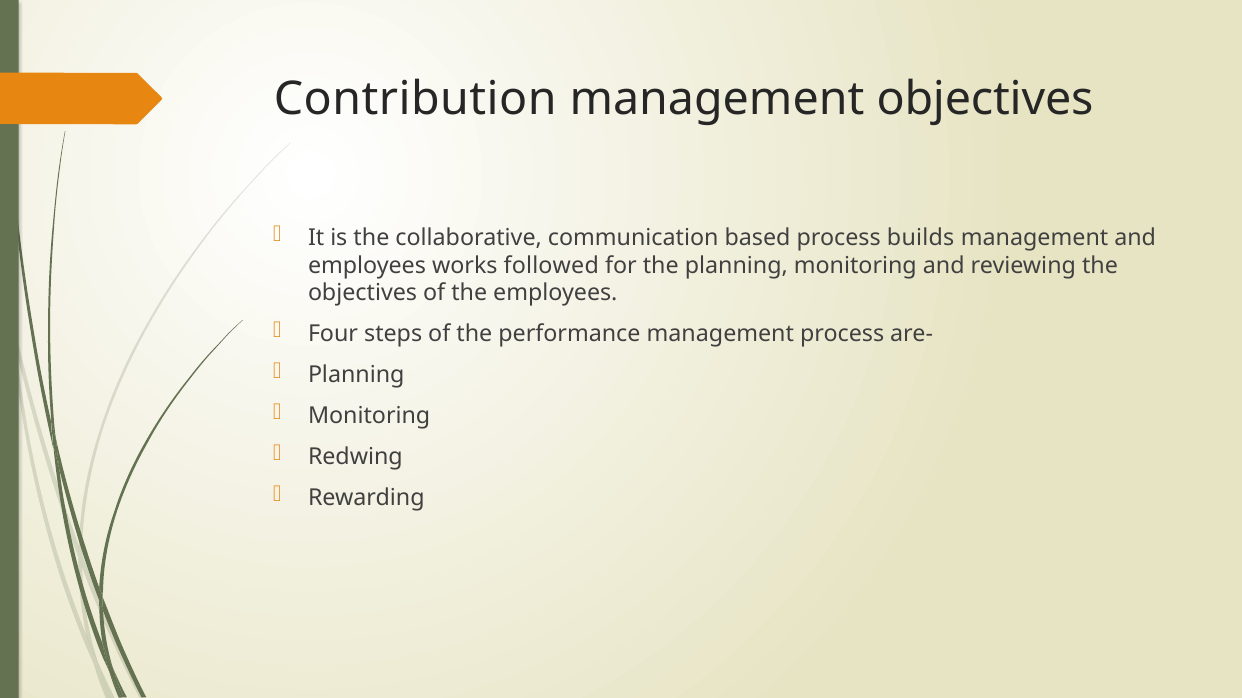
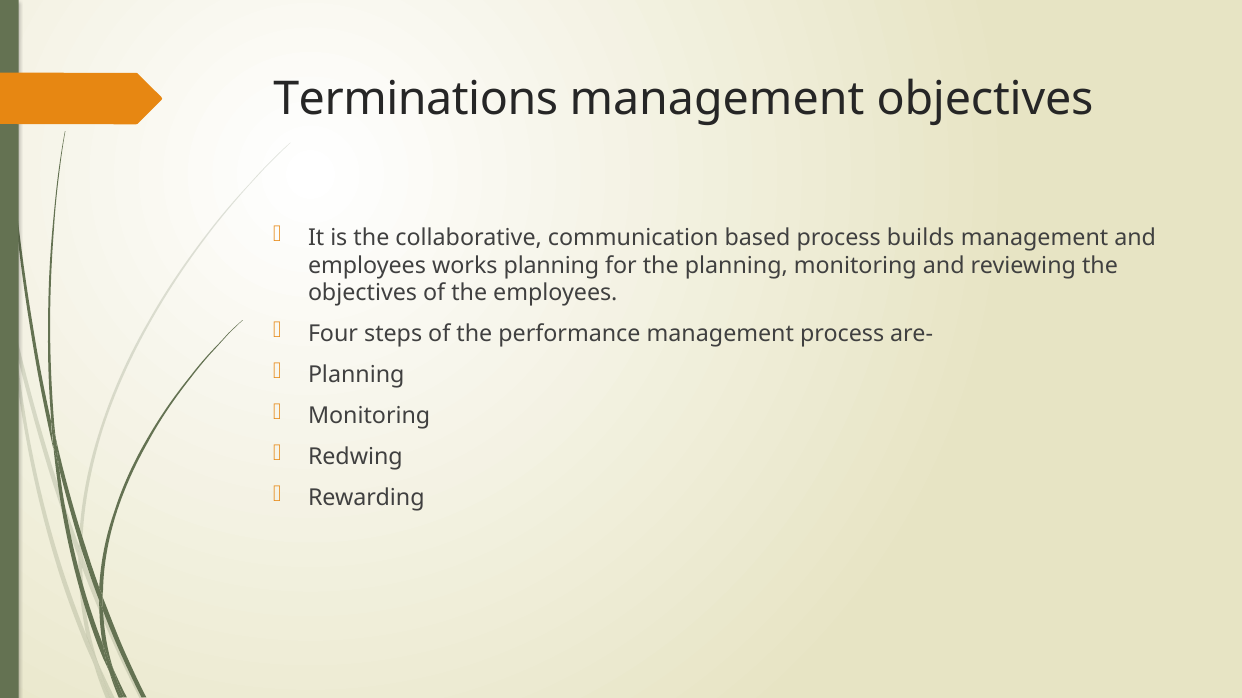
Contribution: Contribution -> Terminations
works followed: followed -> planning
